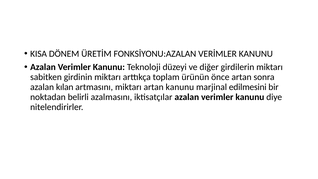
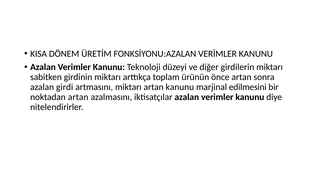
kılan: kılan -> girdi
noktadan belirli: belirli -> artan
